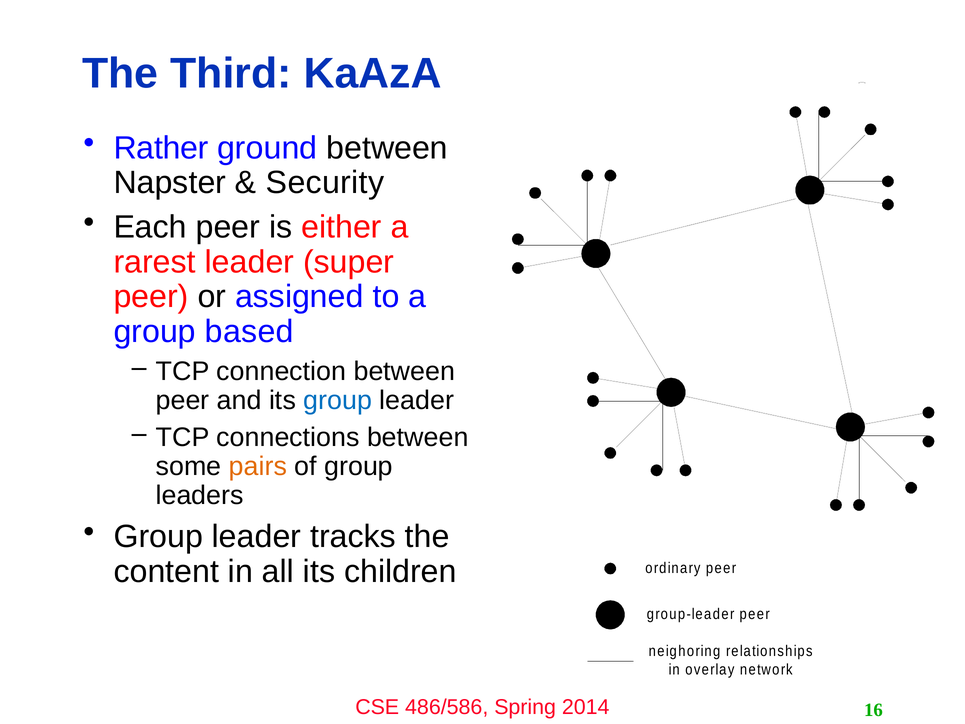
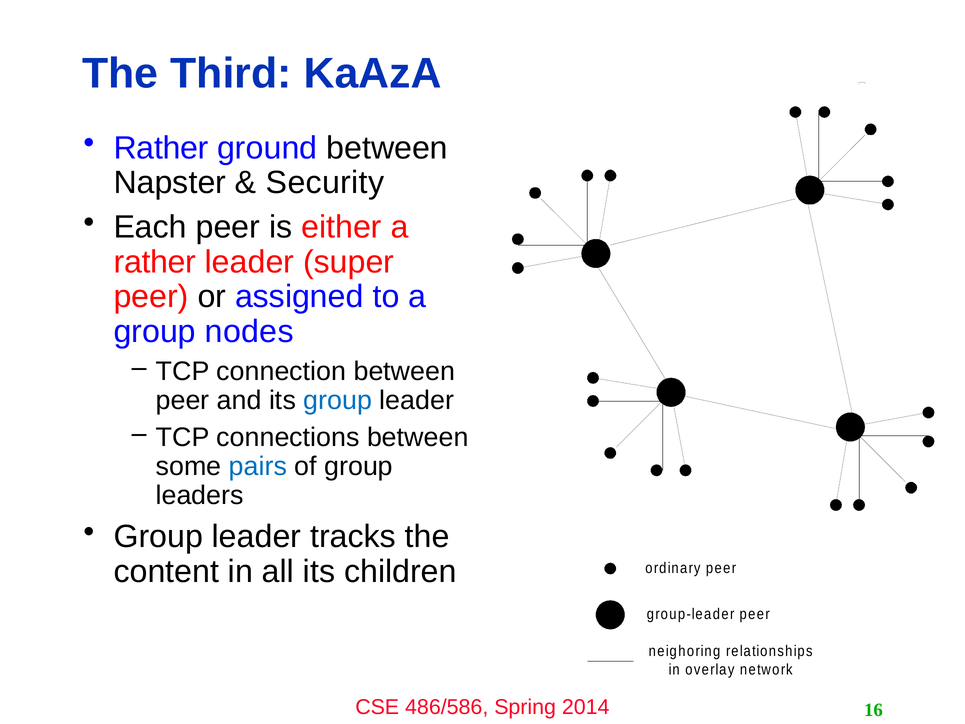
rarest at (155, 262): rarest -> rather
based: based -> nodes
pairs colour: orange -> blue
